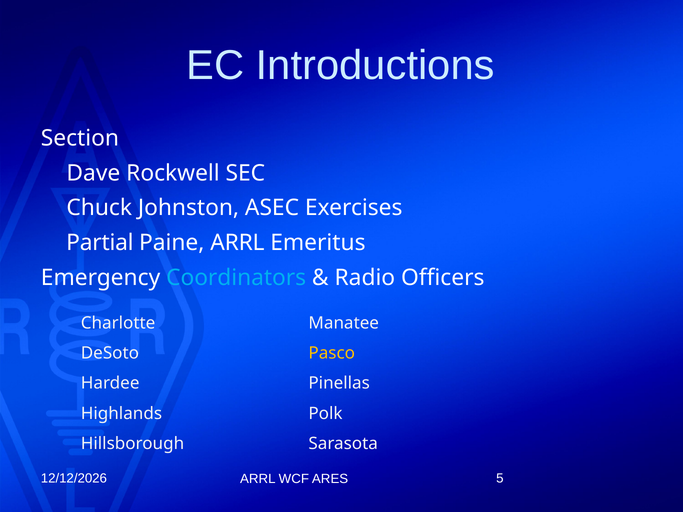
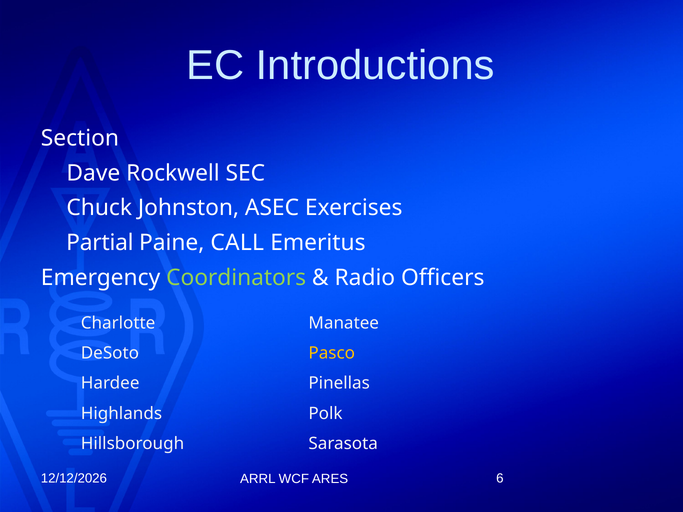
Paine ARRL: ARRL -> CALL
Coordinators colour: light blue -> light green
5: 5 -> 6
